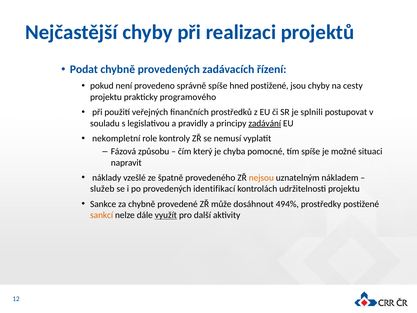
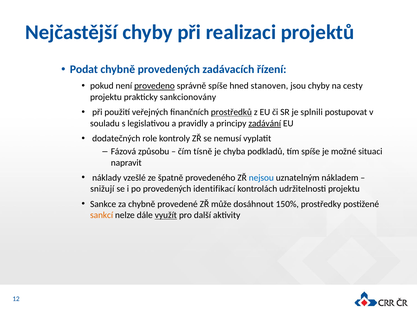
provedeno underline: none -> present
hned postižené: postižené -> stanoven
programového: programového -> sankcionovány
prostředků underline: none -> present
nekompletní: nekompletní -> dodatečných
který: který -> tísně
pomocné: pomocné -> podkladů
nejsou colour: orange -> blue
služeb: služeb -> snižují
494%: 494% -> 150%
